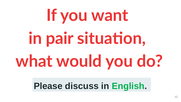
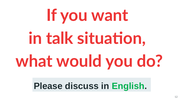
pair: pair -> talk
